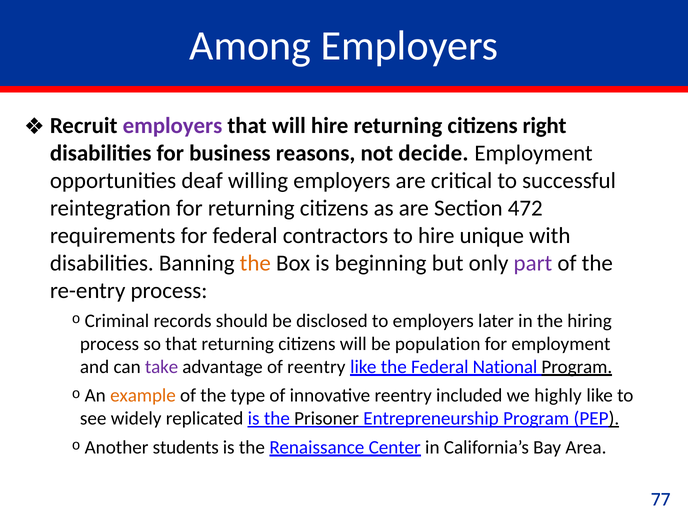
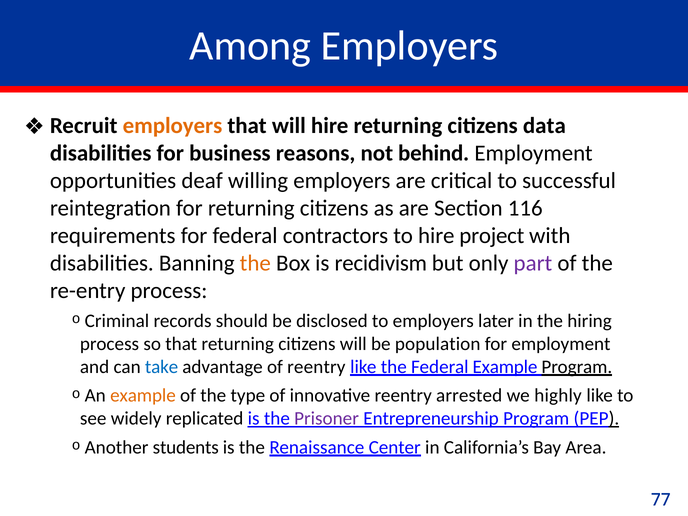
employers at (173, 125) colour: purple -> orange
right: right -> data
decide: decide -> behind
472: 472 -> 116
unique: unique -> project
beginning: beginning -> recidivism
take colour: purple -> blue
Federal National: National -> Example
included: included -> arrested
Prisoner colour: black -> purple
